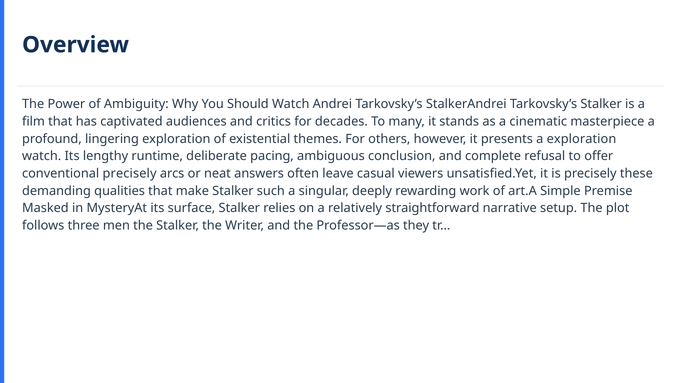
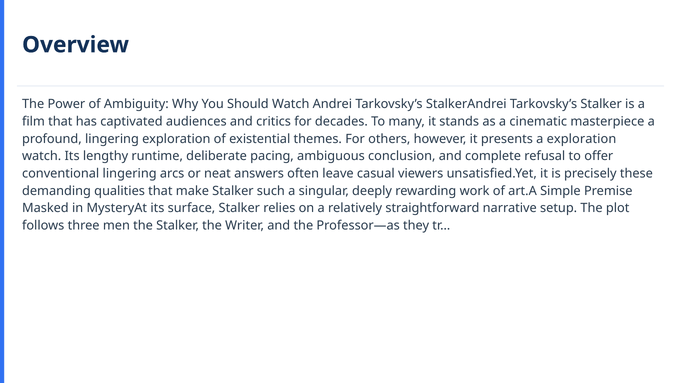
conventional precisely: precisely -> lingering
